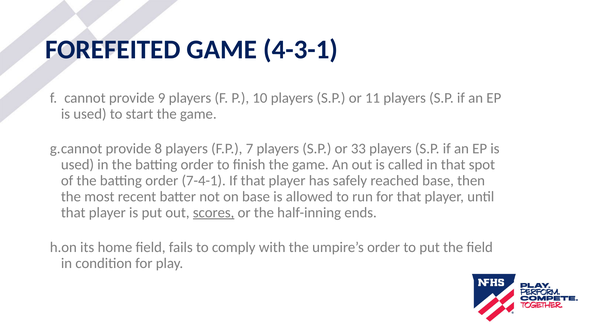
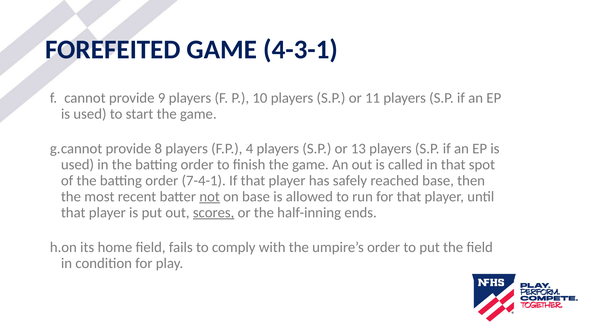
7: 7 -> 4
33: 33 -> 13
not underline: none -> present
